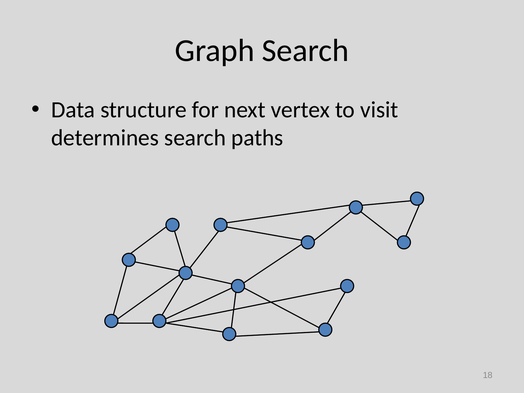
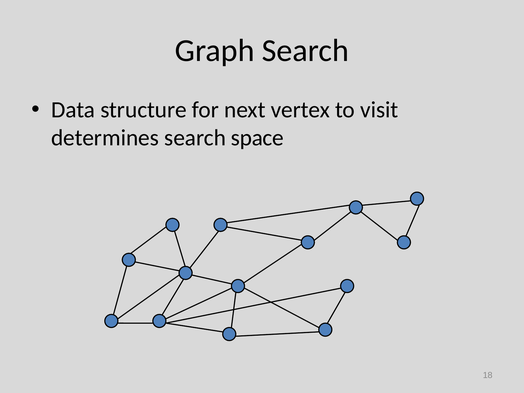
paths: paths -> space
